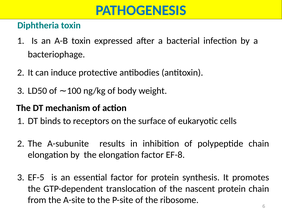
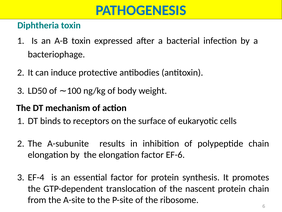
EF-8: EF-8 -> EF-6
EF-5: EF-5 -> EF-4
